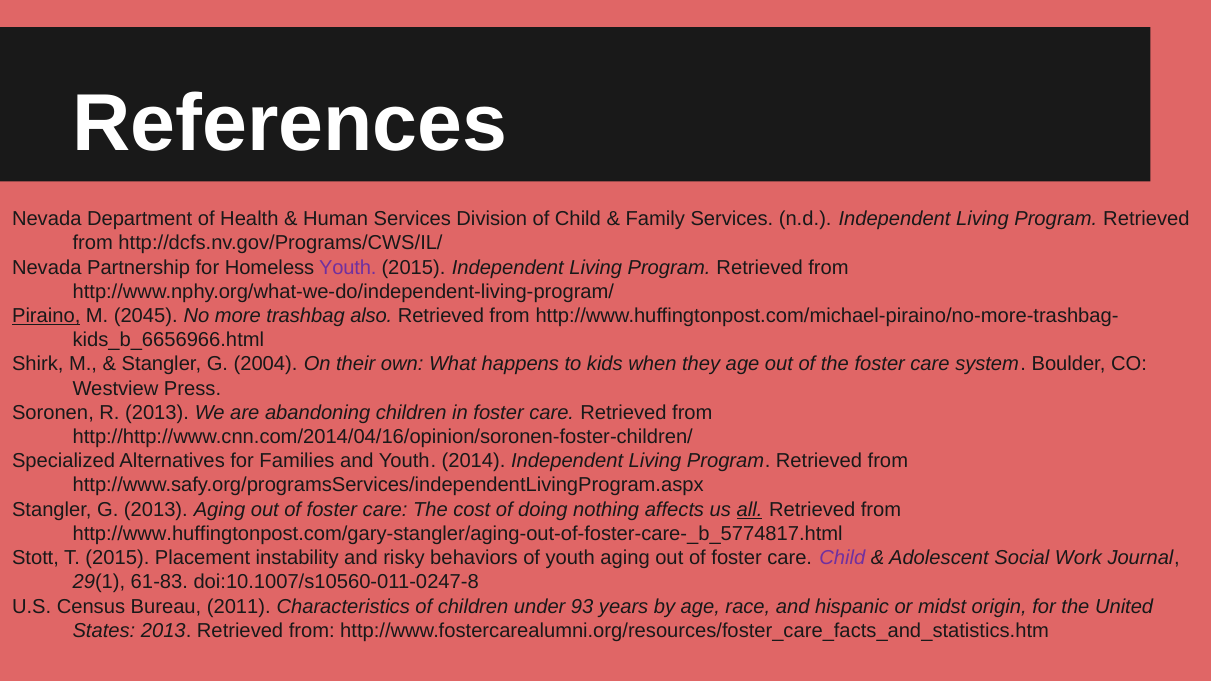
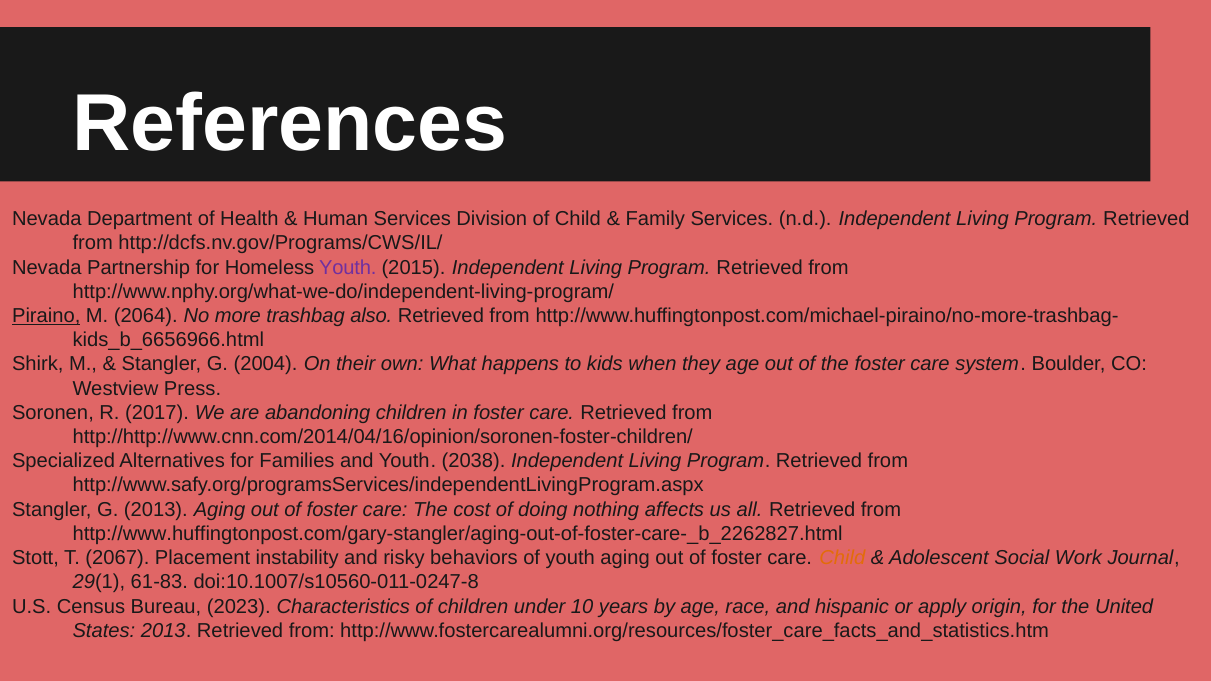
2045: 2045 -> 2064
R 2013: 2013 -> 2017
2014: 2014 -> 2038
all underline: present -> none
http://www.huffingtonpost.com/gary-stangler/aging-out-of-foster-care-_b_5774817.html: http://www.huffingtonpost.com/gary-stangler/aging-out-of-foster-care-_b_5774817.html -> http://www.huffingtonpost.com/gary-stangler/aging-out-of-foster-care-_b_2262827.html
T 2015: 2015 -> 2067
Child at (842, 558) colour: purple -> orange
2011: 2011 -> 2023
93: 93 -> 10
midst: midst -> apply
